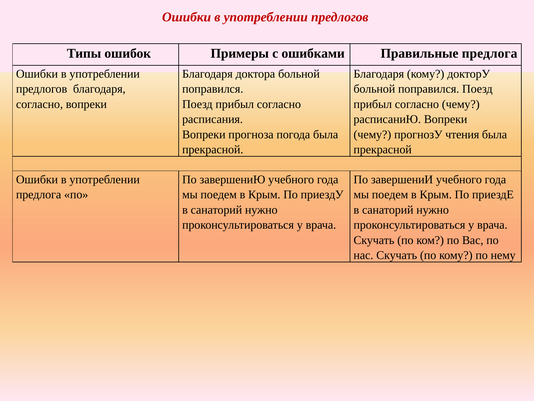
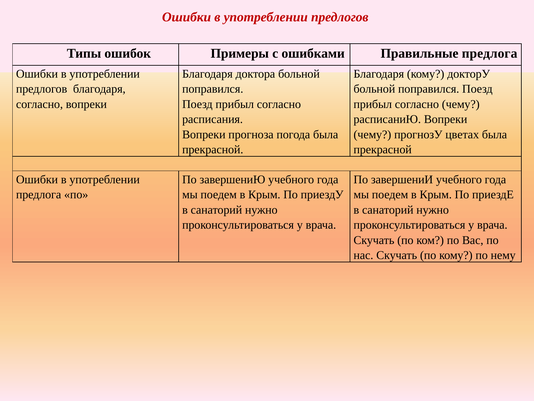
чтения: чтения -> цветах
